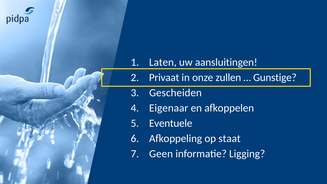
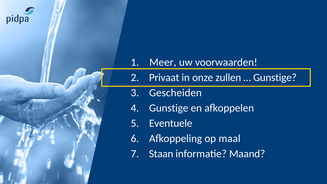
Laten: Laten -> Meer
aansluitingen: aansluitingen -> voorwaarden
Eigenaar at (169, 108): Eigenaar -> Gunstige
staat: staat -> maal
Geen: Geen -> Staan
Ligging: Ligging -> Maand
